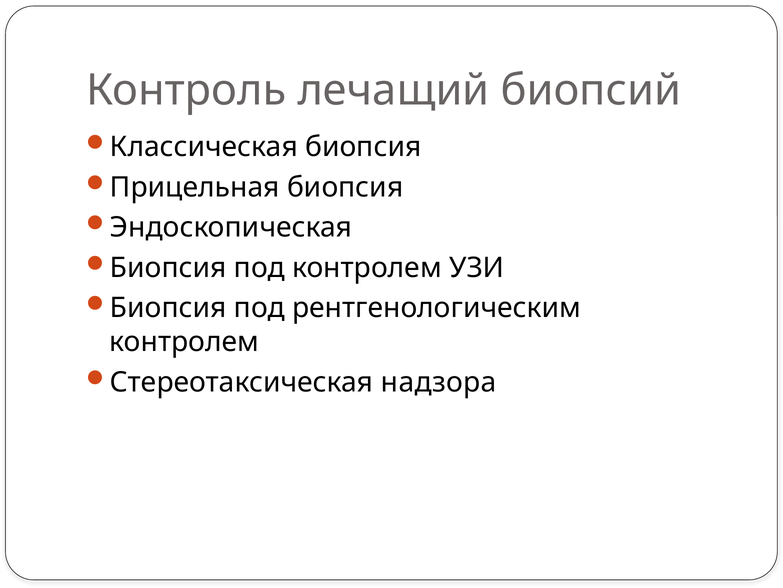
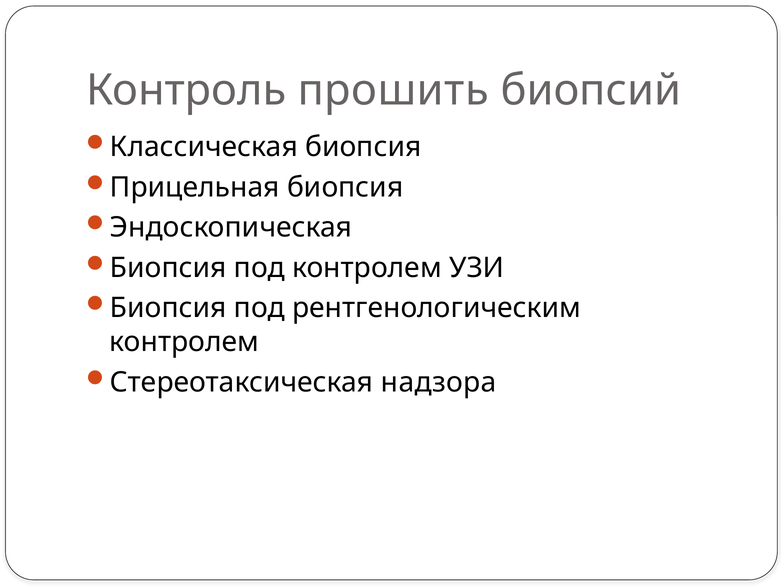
лечащий: лечащий -> прошить
